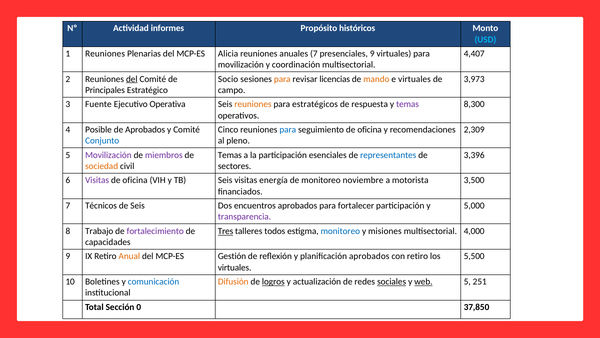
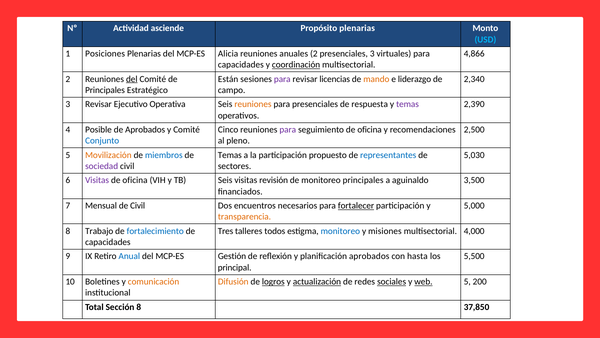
informes: informes -> asciende
Propósito históricos: históricos -> plenarias
1 Reuniones: Reuniones -> Posiciones
anuales 7: 7 -> 2
presenciales 9: 9 -> 3
4,407: 4,407 -> 4,866
movilización at (241, 65): movilización -> capacidades
coordinación underline: none -> present
Socio: Socio -> Están
para at (282, 79) colour: orange -> purple
e virtuales: virtuales -> liderazgo
3,973: 3,973 -> 2,340
3 Fuente: Fuente -> Revisar
para estratégicos: estratégicos -> presenciales
8,300: 8,300 -> 2,390
para at (288, 130) colour: blue -> purple
2,309: 2,309 -> 2,500
Movilización at (108, 155) colour: purple -> orange
miembros colour: purple -> blue
esenciales: esenciales -> propuesto
3,396: 3,396 -> 5,030
sociedad colour: orange -> purple
energía: energía -> revisión
monitoreo noviembre: noviembre -> principales
motorista: motorista -> aguinaldo
Técnicos: Técnicos -> Mensual
de Seis: Seis -> Civil
encuentros aprobados: aprobados -> necesarios
fortalecer underline: none -> present
transparencia colour: purple -> orange
fortalecimiento colour: purple -> blue
Tres underline: present -> none
Anual colour: orange -> blue
con retiro: retiro -> hasta
virtuales at (235, 267): virtuales -> principal
comunicación colour: blue -> orange
actualización underline: none -> present
251: 251 -> 200
Sección 0: 0 -> 8
